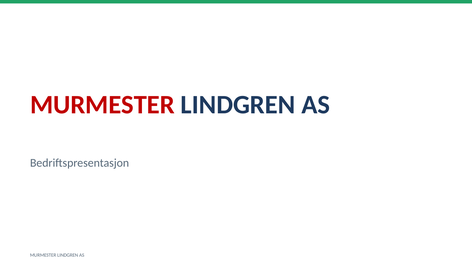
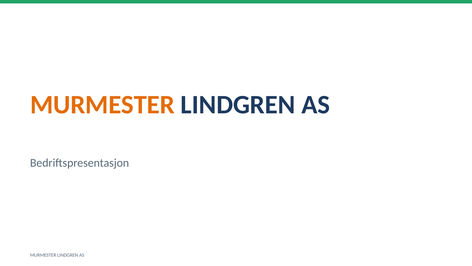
MURMESTER at (102, 105) colour: red -> orange
